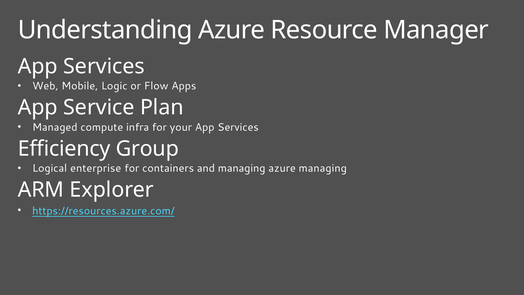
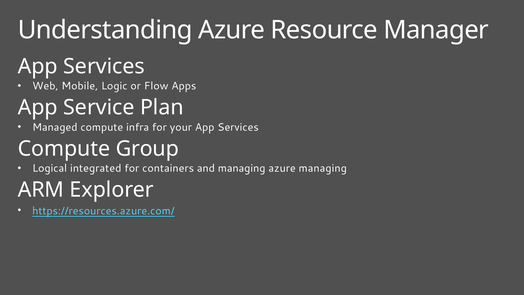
Efficiency at (64, 149): Efficiency -> Compute
enterprise: enterprise -> integrated
